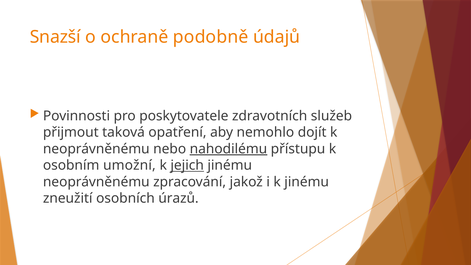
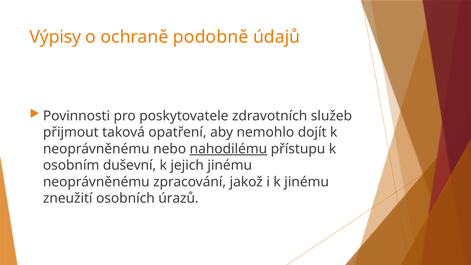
Snazší: Snazší -> Výpisy
umožní: umožní -> duševní
jejich underline: present -> none
